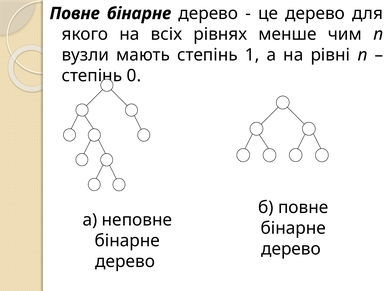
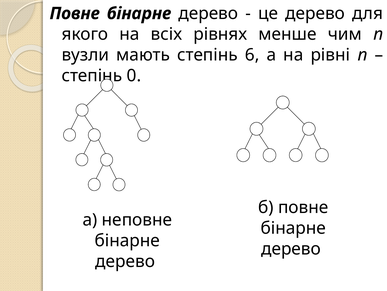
1: 1 -> 6
